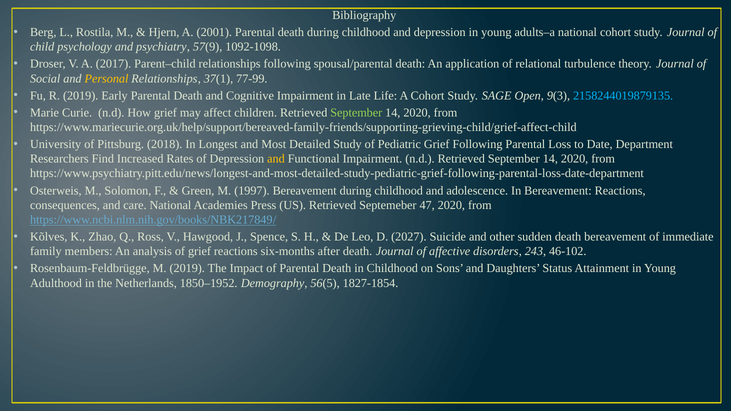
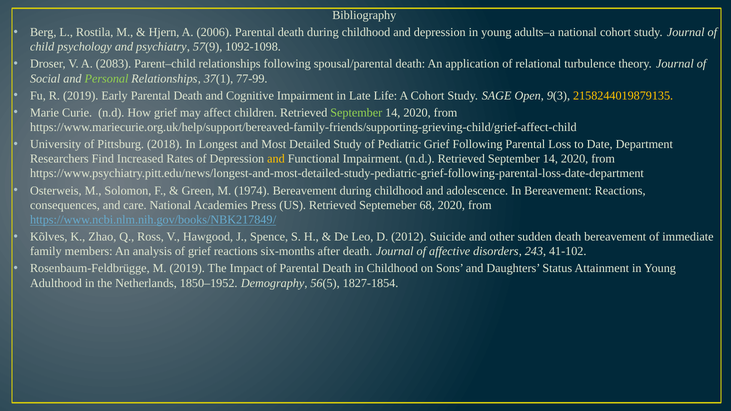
2001: 2001 -> 2006
2017: 2017 -> 2083
Personal colour: yellow -> light green
2158244019879135 colour: light blue -> yellow
1997: 1997 -> 1974
47: 47 -> 68
2027: 2027 -> 2012
46-102: 46-102 -> 41-102
